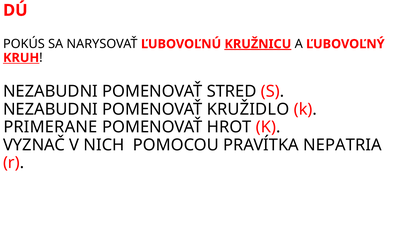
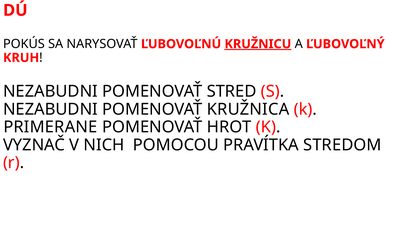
KRUH underline: present -> none
KRUŽIDLO: KRUŽIDLO -> KRUŽNICA
NEPATRIA: NEPATRIA -> STREDOM
